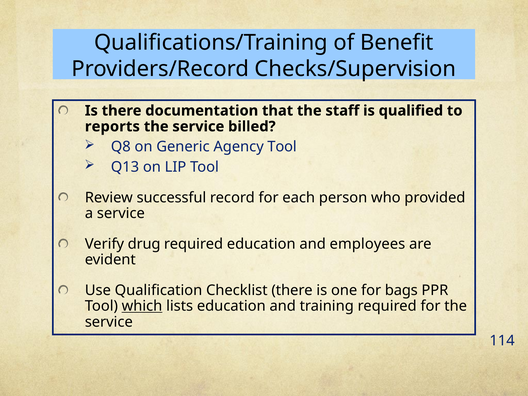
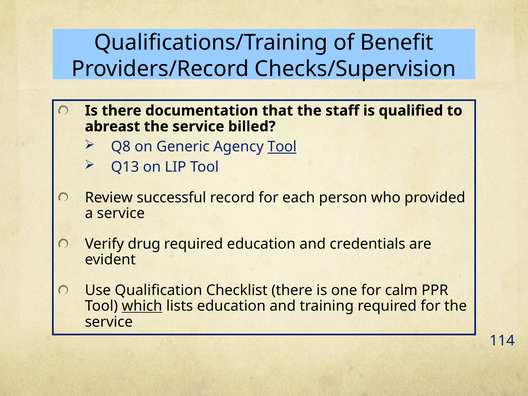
reports: reports -> abreast
Tool at (282, 147) underline: none -> present
employees: employees -> credentials
bags: bags -> calm
